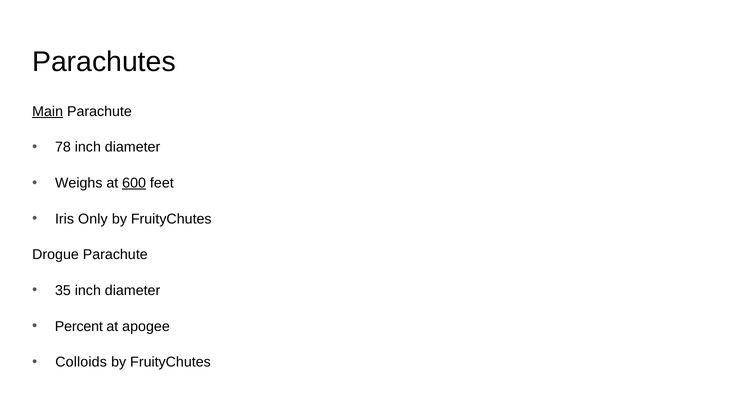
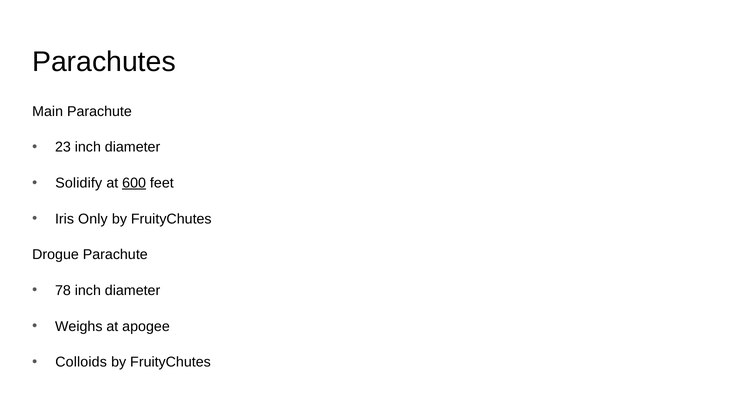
Main underline: present -> none
78: 78 -> 23
Weighs: Weighs -> Solidify
35: 35 -> 78
Percent: Percent -> Weighs
